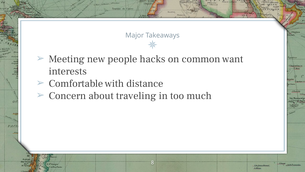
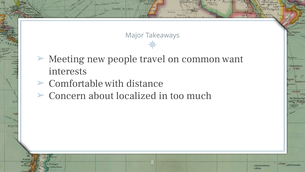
hacks: hacks -> travel
traveling: traveling -> localized
